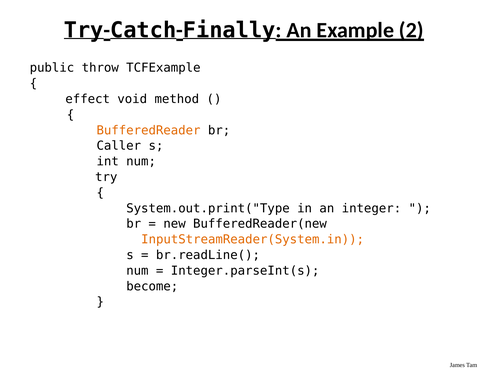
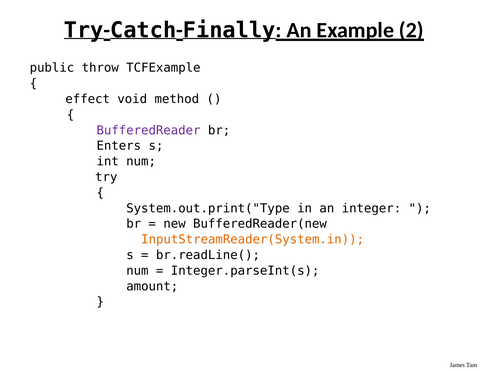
BufferedReader colour: orange -> purple
Caller: Caller -> Enters
become: become -> amount
